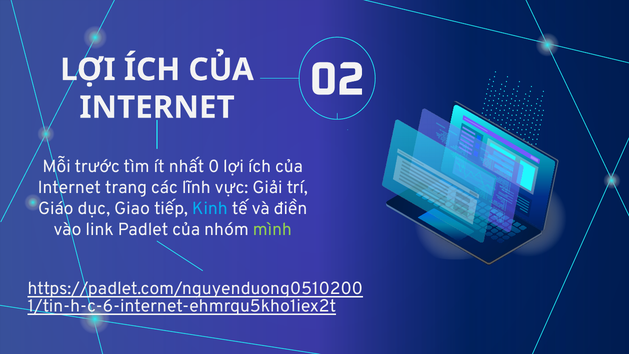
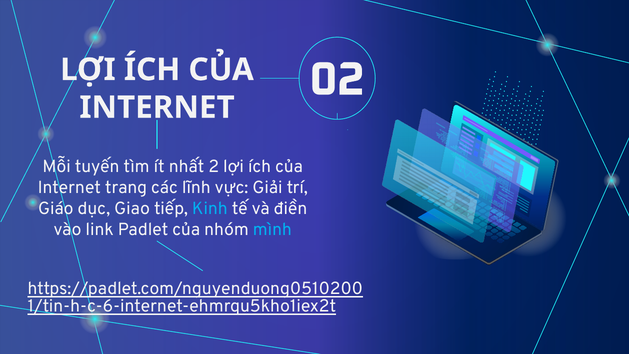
trước: trước -> tuyến
0: 0 -> 2
mình colour: light green -> light blue
